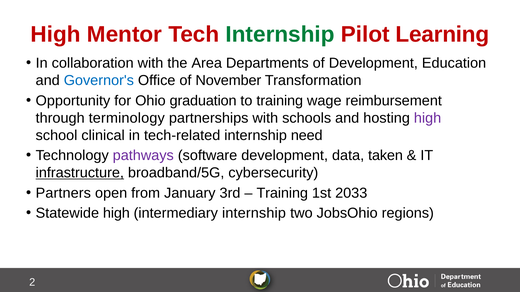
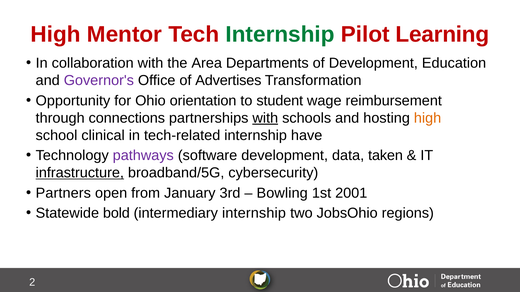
Governor's colour: blue -> purple
November: November -> Advertises
graduation: graduation -> orientation
to training: training -> student
terminology: terminology -> connections
with at (265, 118) underline: none -> present
high at (428, 118) colour: purple -> orange
need: need -> have
Training at (282, 193): Training -> Bowling
2033: 2033 -> 2001
Statewide high: high -> bold
